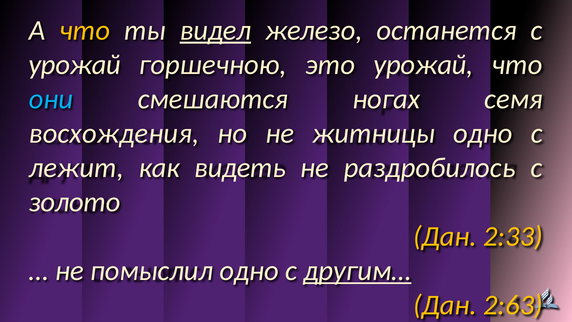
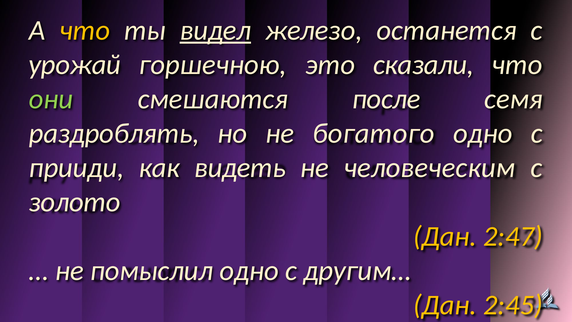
это урожай: урожай -> сказали
они colour: light blue -> light green
ногах: ногах -> после
восхождения: восхождения -> раздроблять
житницы: житницы -> богатого
лежит: лежит -> прииди
раздробилось: раздробилось -> человеческим
2:33: 2:33 -> 2:47
другим… underline: present -> none
2:63: 2:63 -> 2:45
